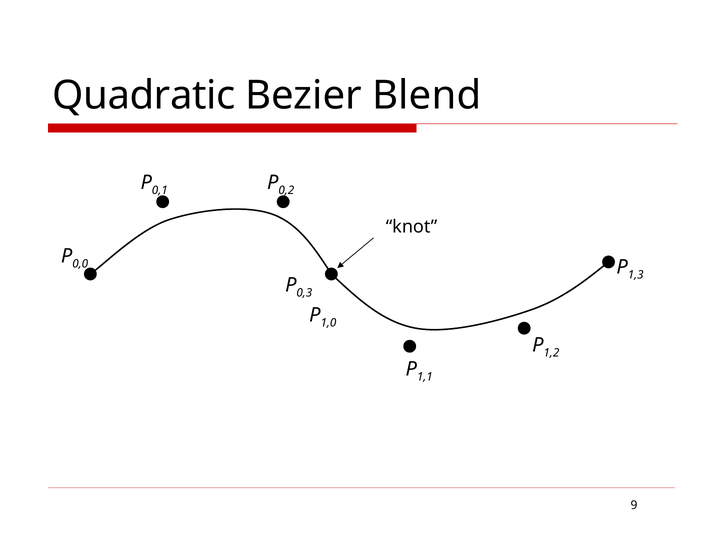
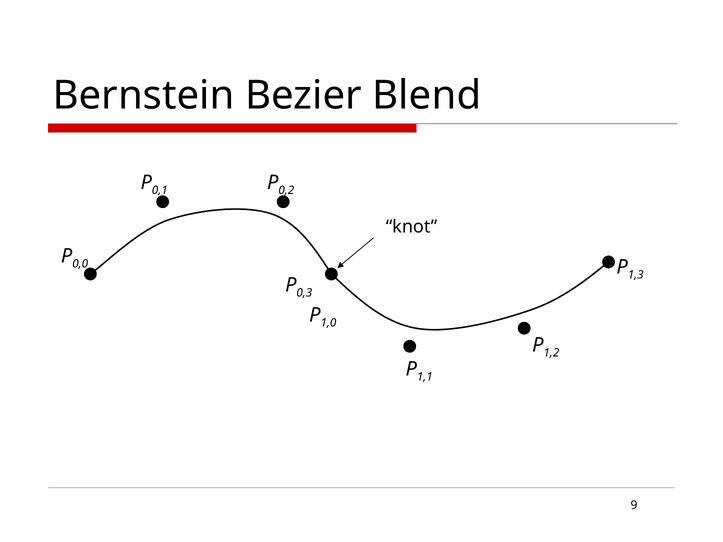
Quadratic: Quadratic -> Bernstein
